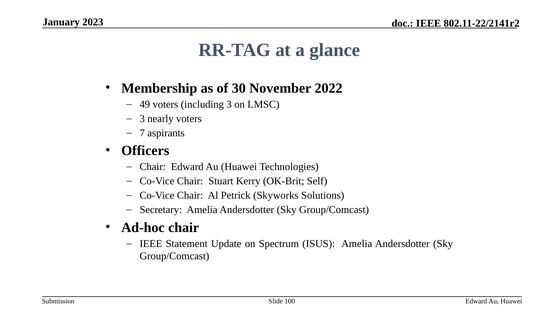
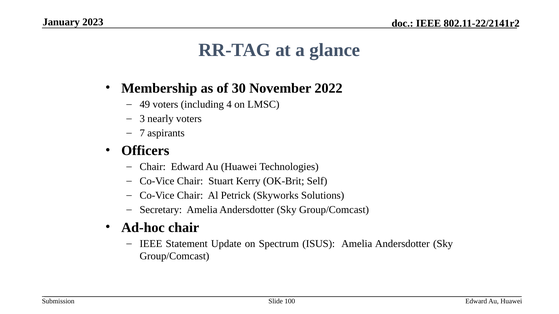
including 3: 3 -> 4
